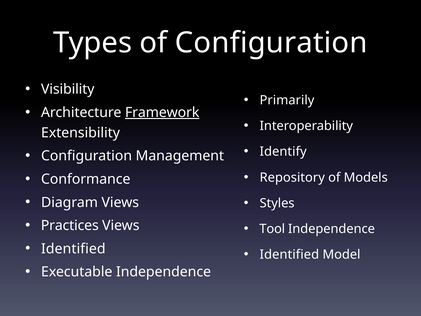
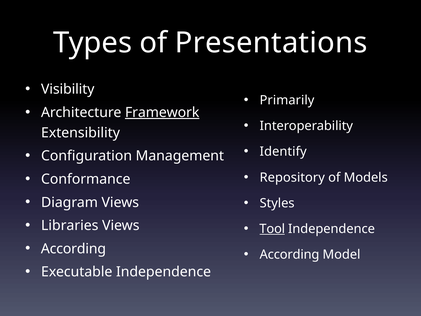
of Configuration: Configuration -> Presentations
Practices: Practices -> Libraries
Tool underline: none -> present
Identified at (73, 249): Identified -> According
Identified at (289, 254): Identified -> According
